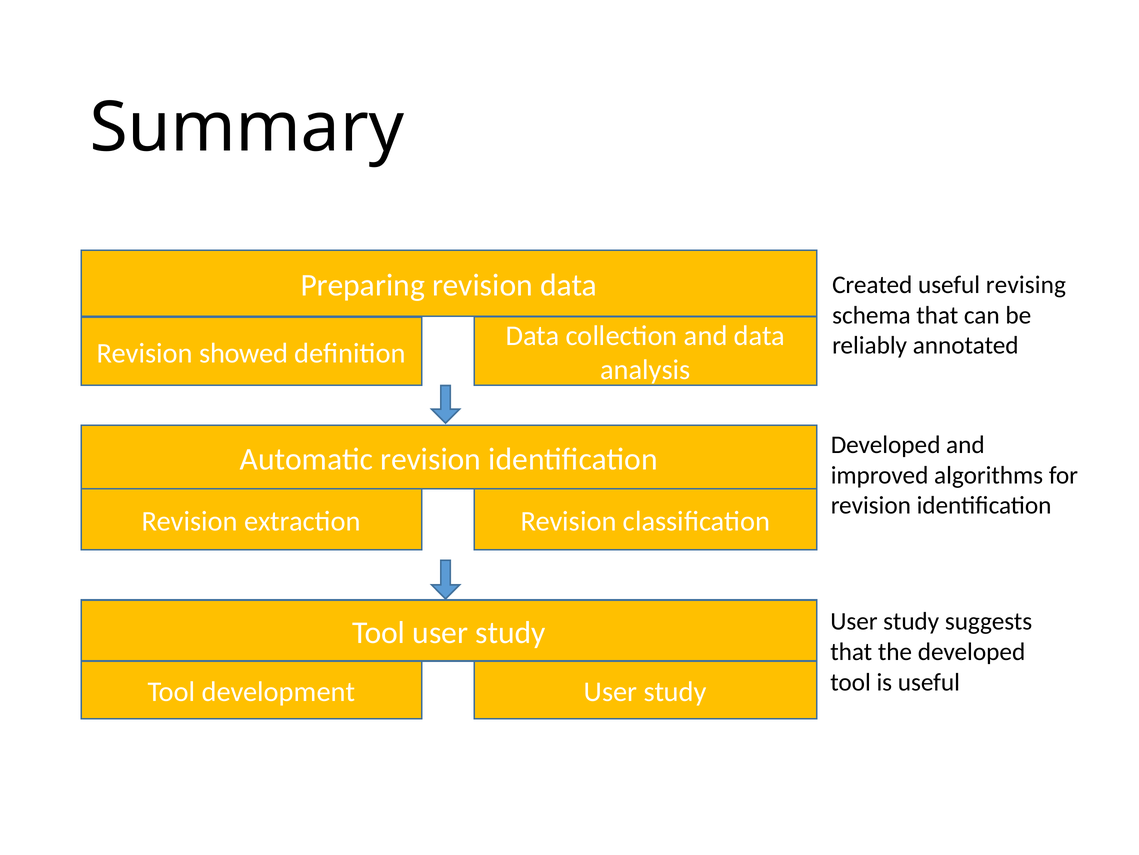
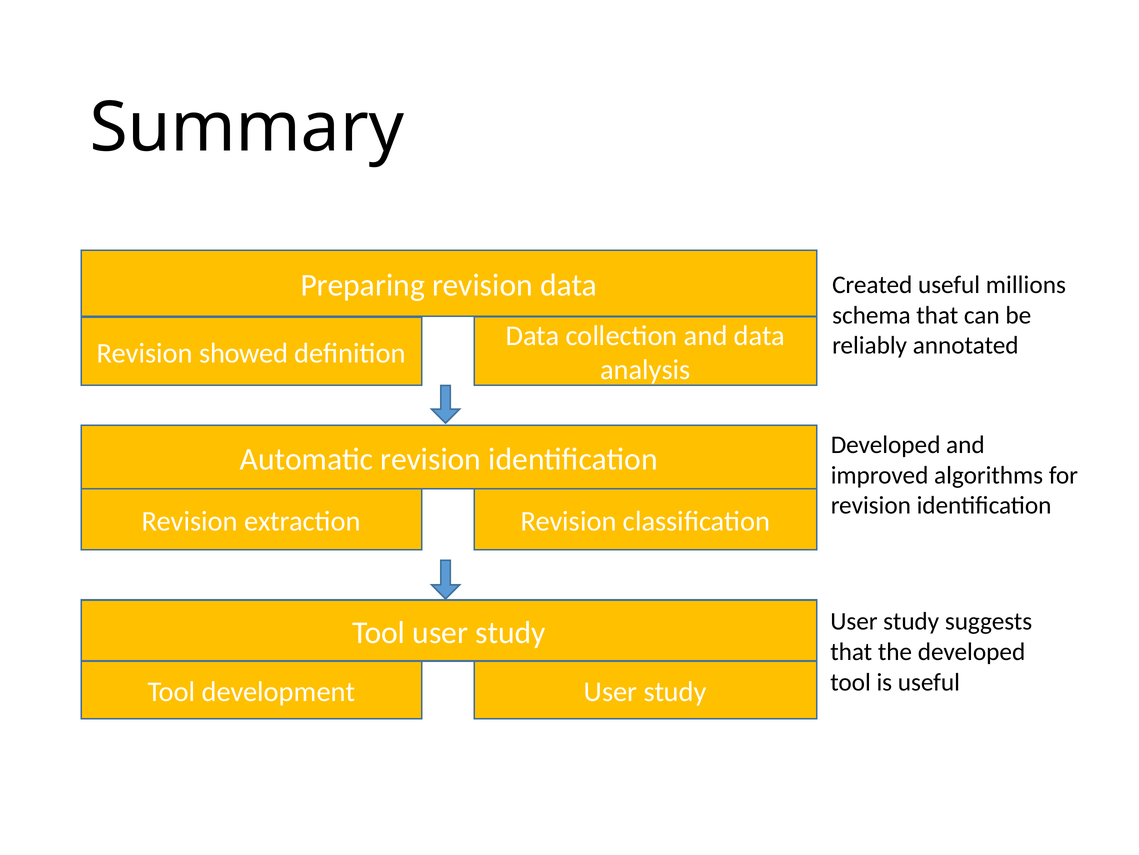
revising: revising -> millions
